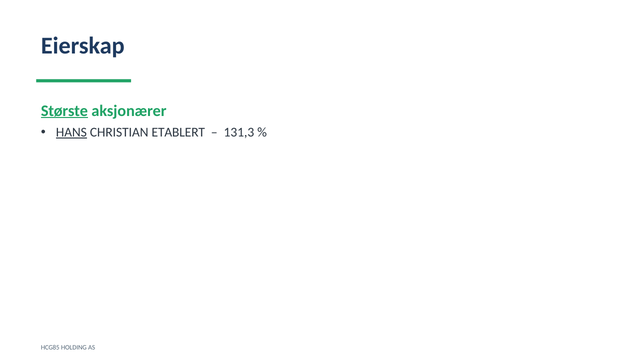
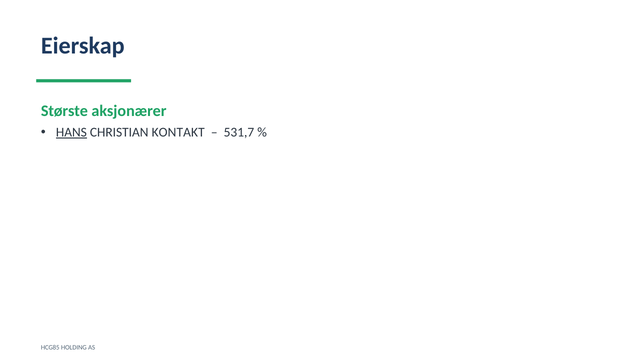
Største underline: present -> none
ETABLERT: ETABLERT -> KONTAKT
131,3: 131,3 -> 531,7
